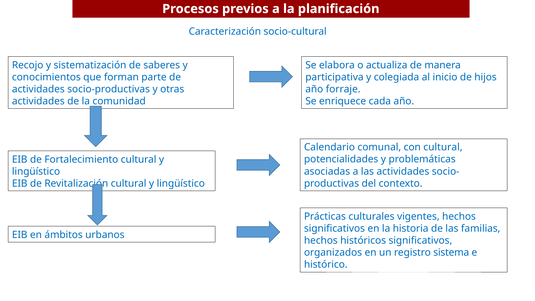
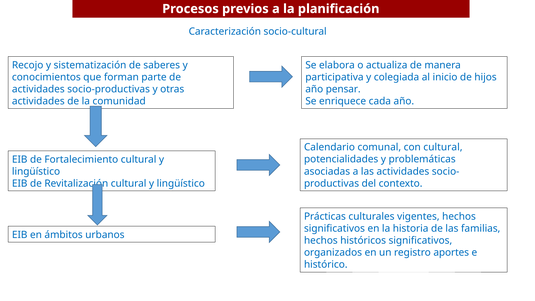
forraje: forraje -> pensar
sistema: sistema -> aportes
